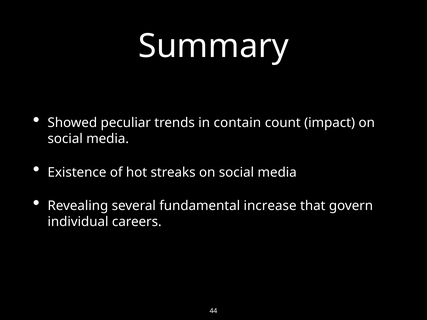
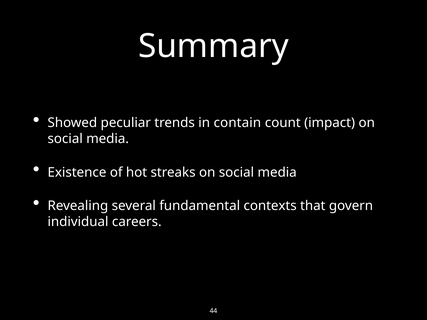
increase: increase -> contexts
